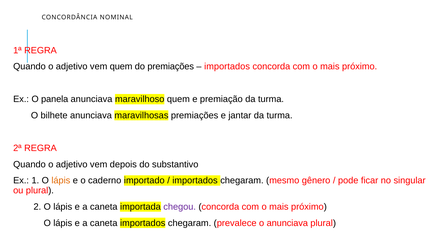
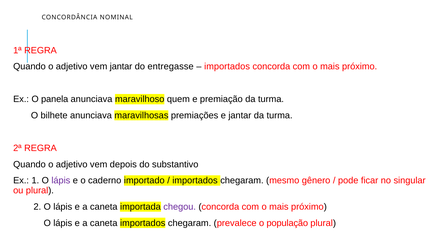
vem quem: quem -> jantar
do premiações: premiações -> entregasse
lápis at (61, 181) colour: orange -> purple
o anunciava: anunciava -> população
